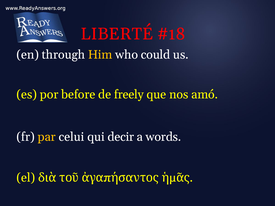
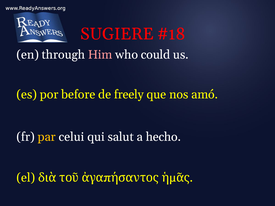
LIBERTÉ: LIBERTÉ -> SUGIERE
Him colour: yellow -> pink
decir: decir -> salut
words: words -> hecho
